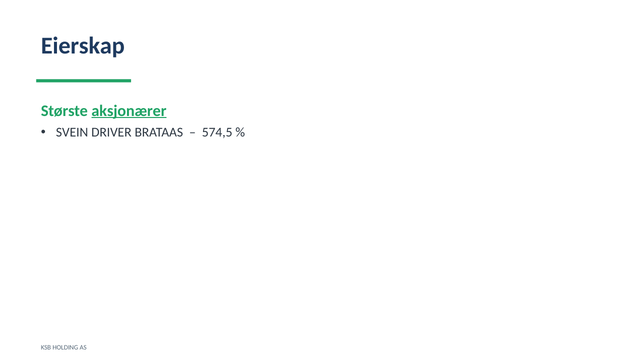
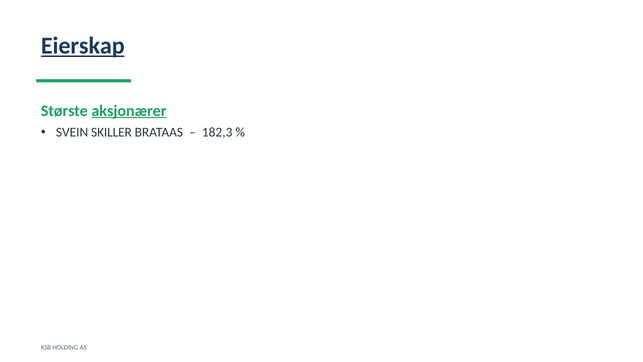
Eierskap underline: none -> present
DRIVER: DRIVER -> SKILLER
574,5: 574,5 -> 182,3
